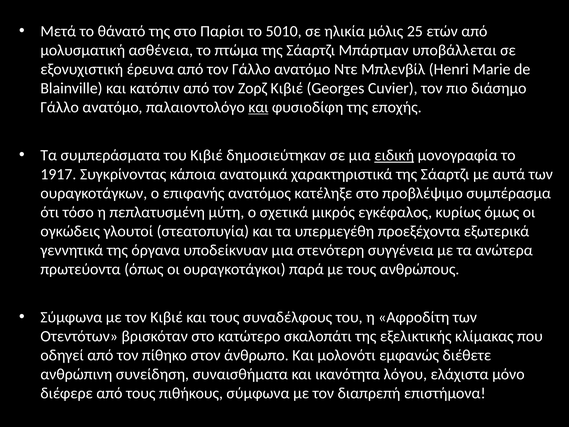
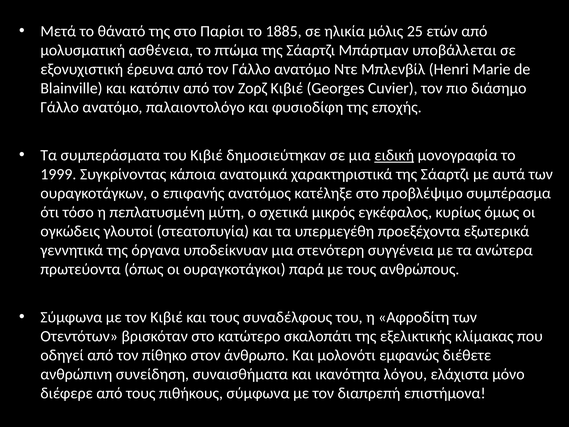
5010: 5010 -> 1885
και at (258, 107) underline: present -> none
1917: 1917 -> 1999
